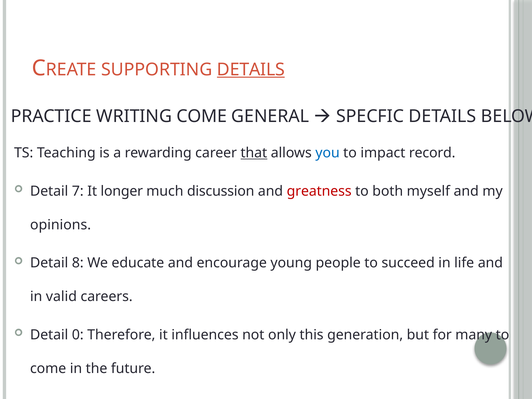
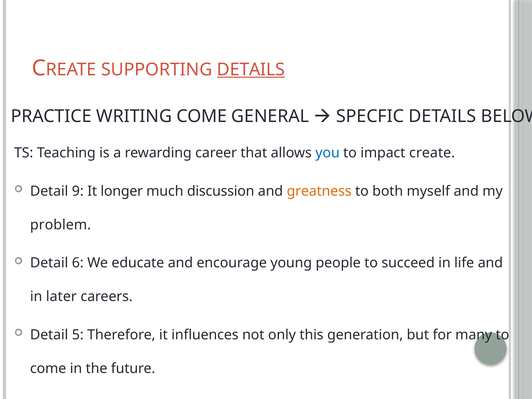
that underline: present -> none
record: record -> create
7: 7 -> 9
greatness colour: red -> orange
opinions: opinions -> problem
8: 8 -> 6
valid: valid -> later
0: 0 -> 5
